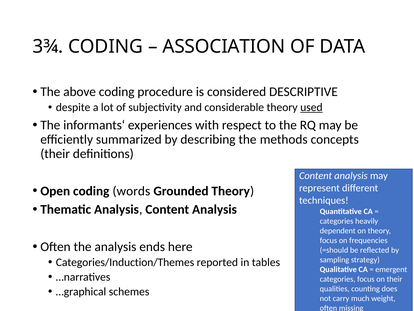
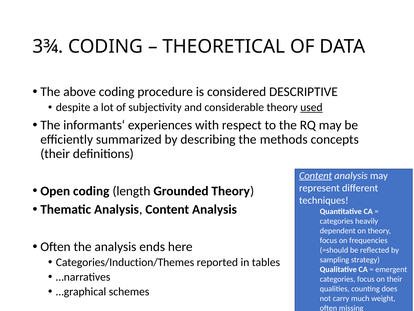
ASSOCIATION: ASSOCIATION -> THEORETICAL
Content at (316, 175) underline: none -> present
words: words -> length
